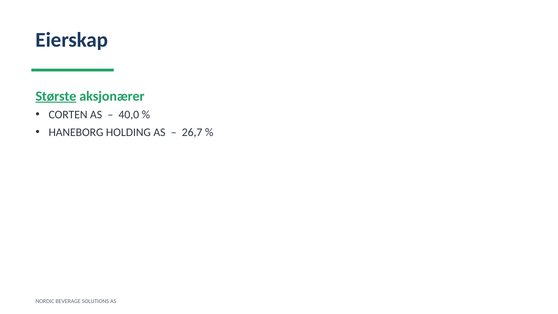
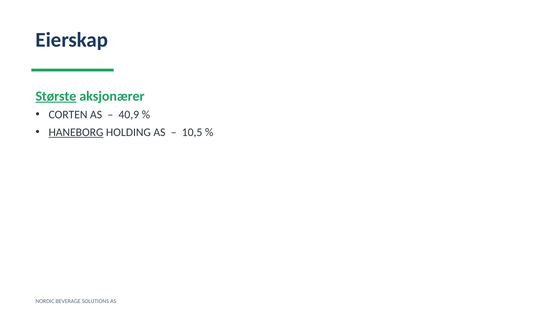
40,0: 40,0 -> 40,9
HANEBORG underline: none -> present
26,7: 26,7 -> 10,5
